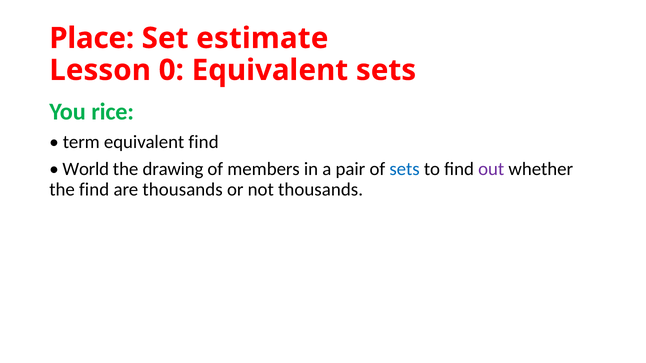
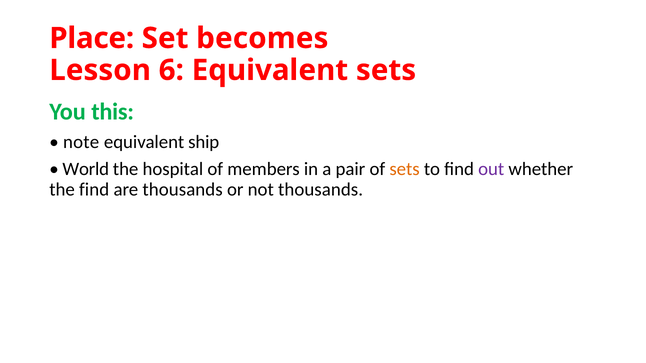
estimate: estimate -> becomes
0: 0 -> 6
rice: rice -> this
term: term -> note
equivalent find: find -> ship
drawing: drawing -> hospital
sets at (405, 169) colour: blue -> orange
